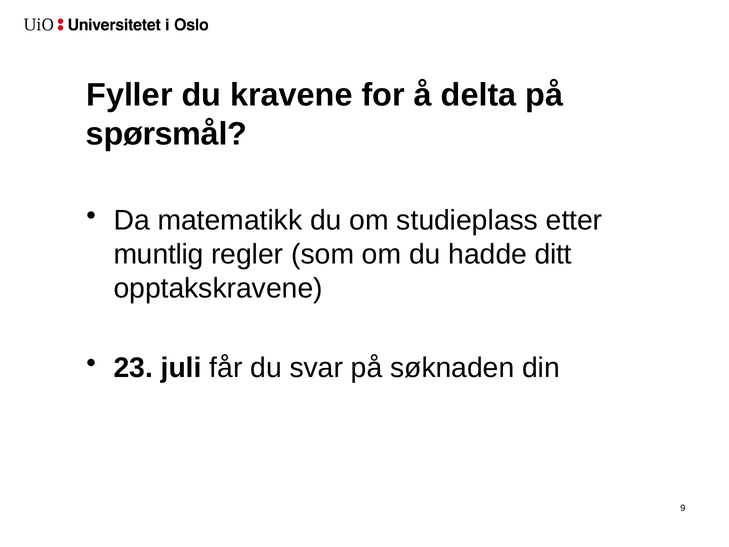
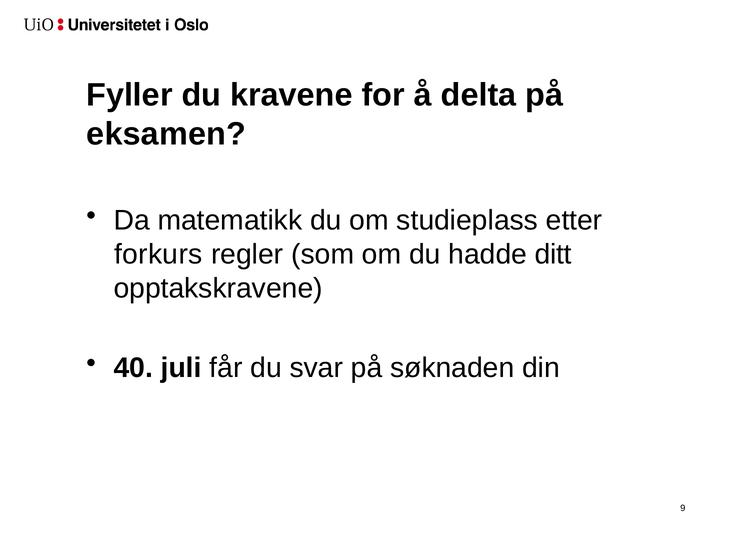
spørsmål: spørsmål -> eksamen
muntlig: muntlig -> forkurs
23: 23 -> 40
